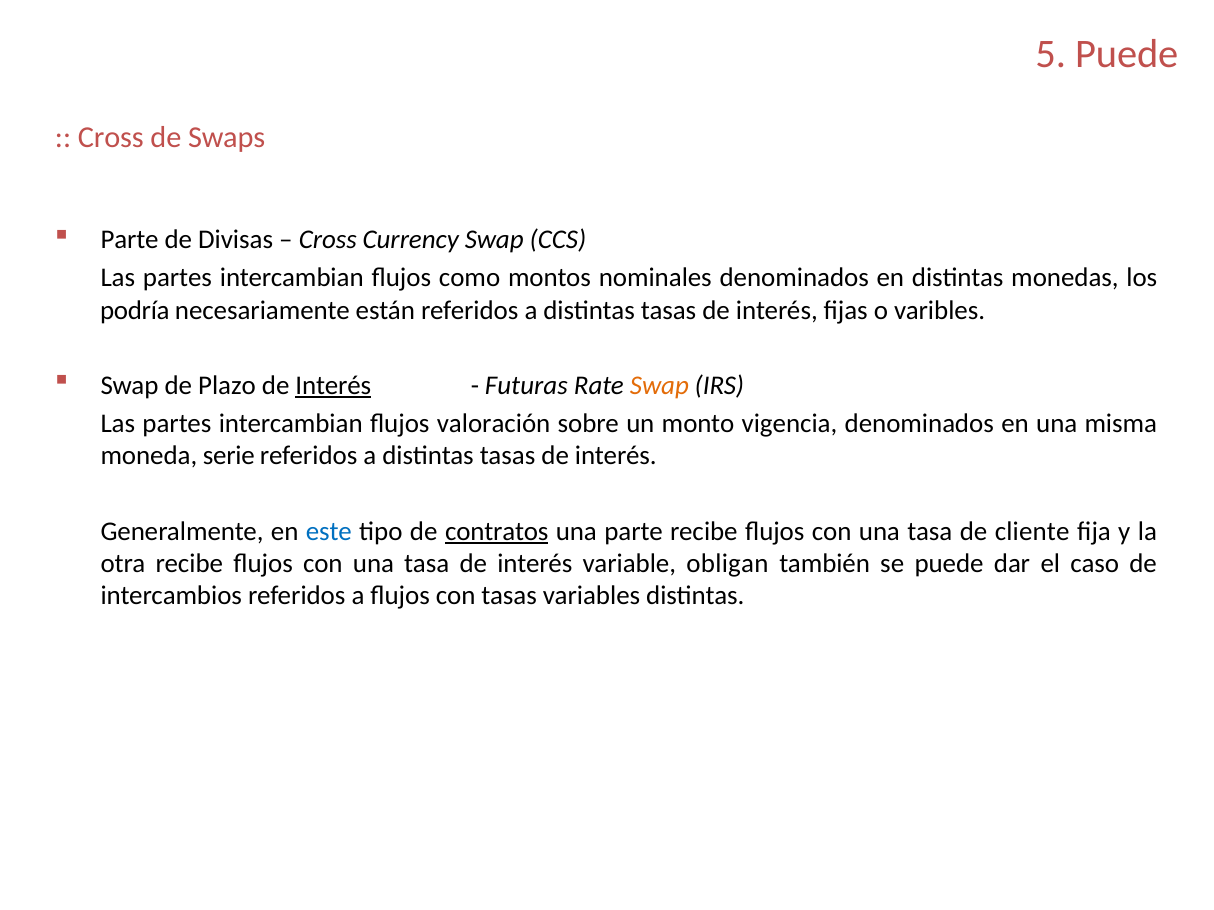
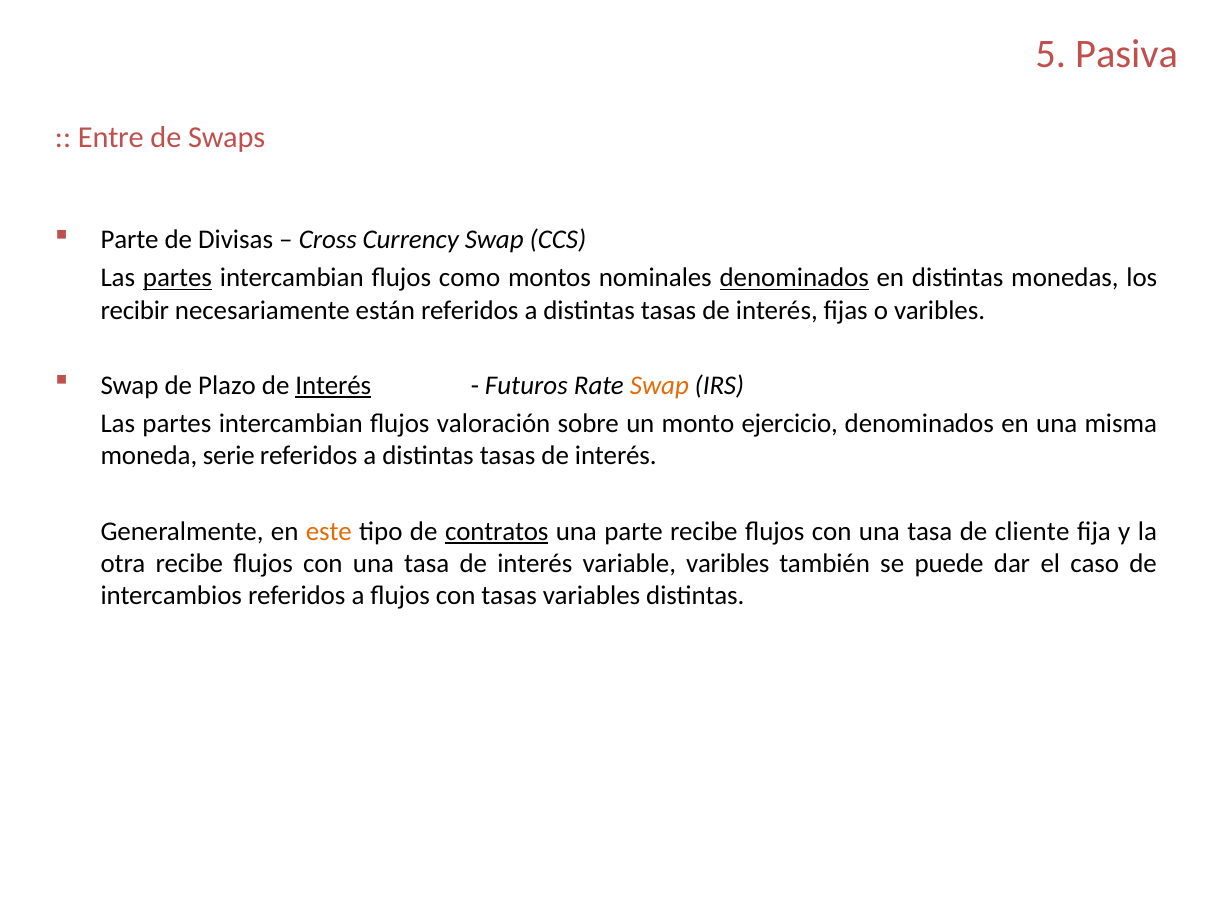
5 Puede: Puede -> Pasiva
Cross at (111, 138): Cross -> Entre
partes at (177, 278) underline: none -> present
denominados at (794, 278) underline: none -> present
podría: podría -> recibir
Futuras: Futuras -> Futuros
vigencia: vigencia -> ejercicio
este colour: blue -> orange
variable obligan: obligan -> varibles
